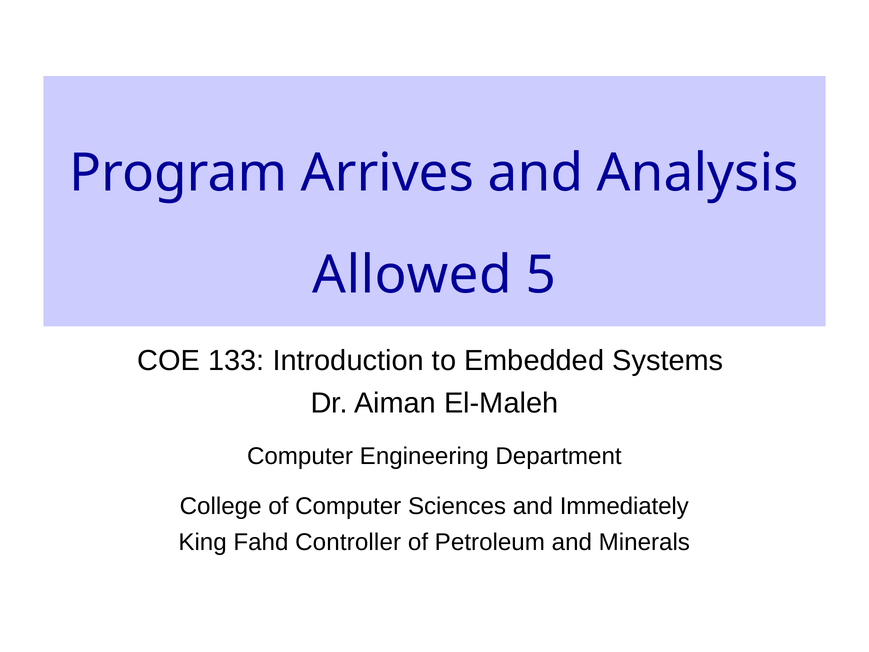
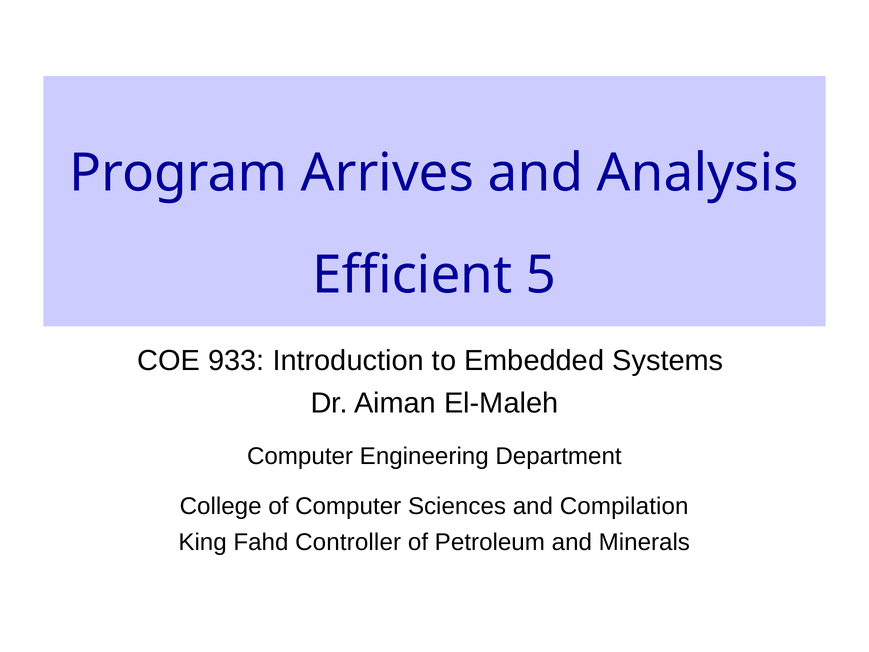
Allowed: Allowed -> Efficient
133: 133 -> 933
Immediately: Immediately -> Compilation
